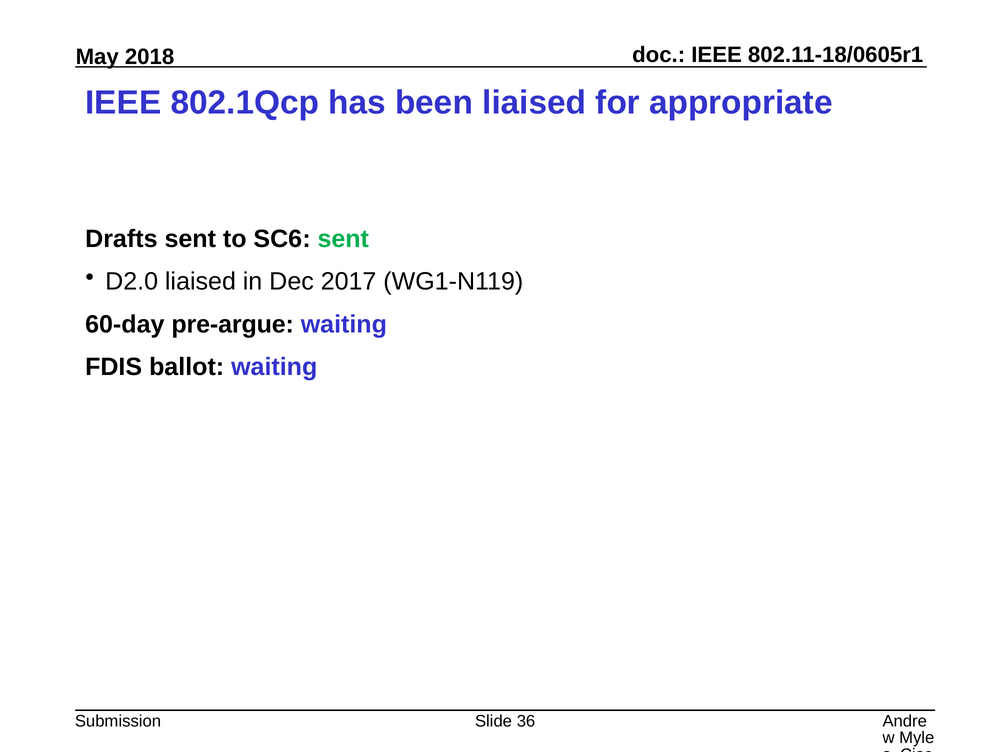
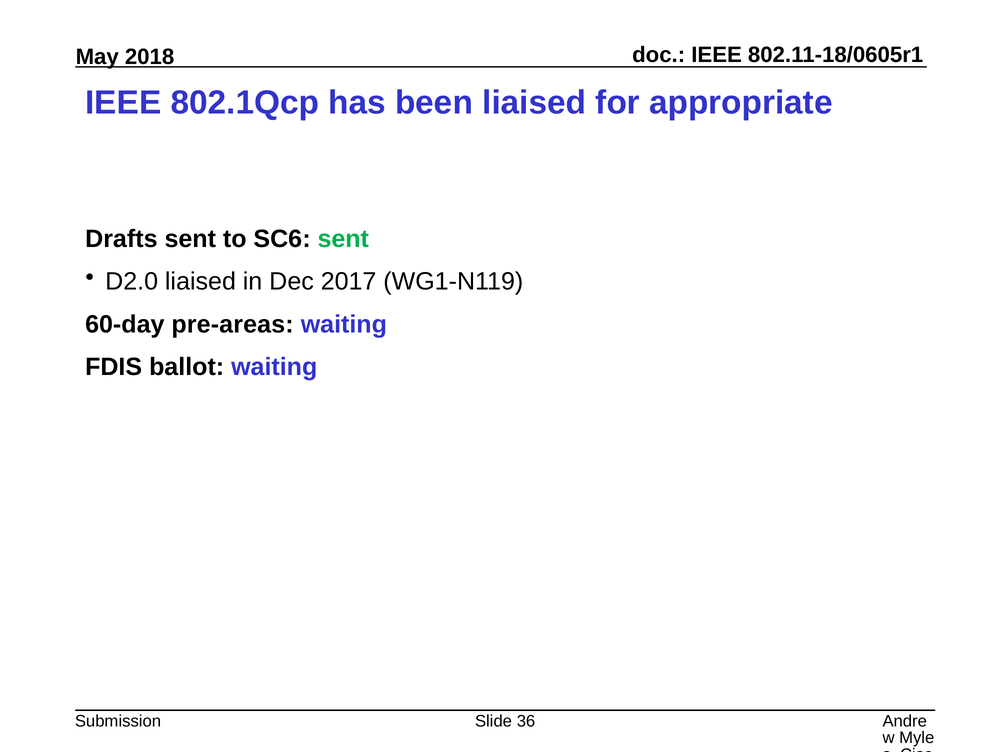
pre-argue: pre-argue -> pre-areas
